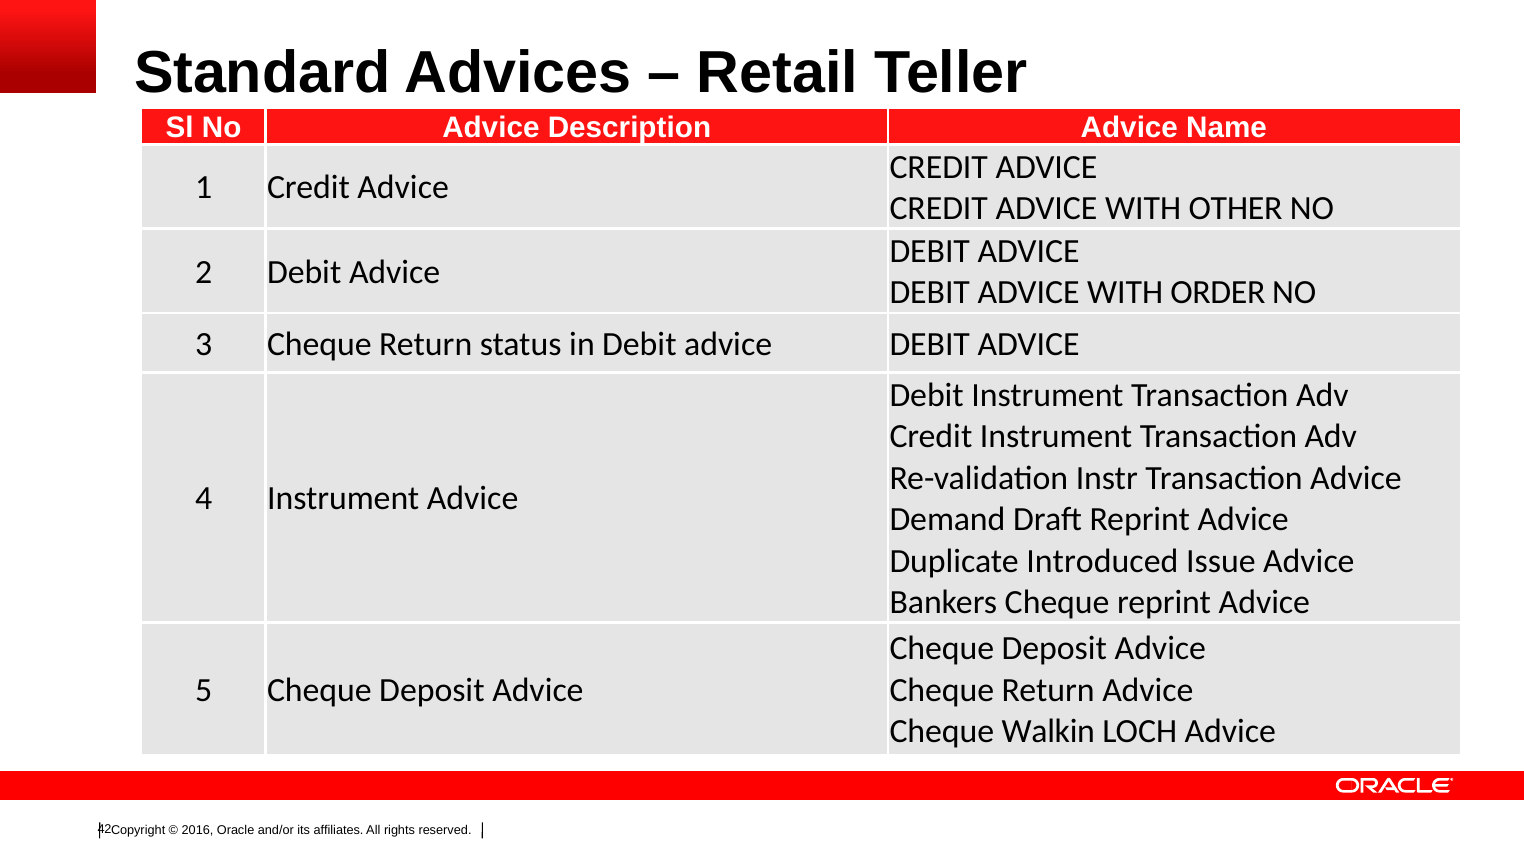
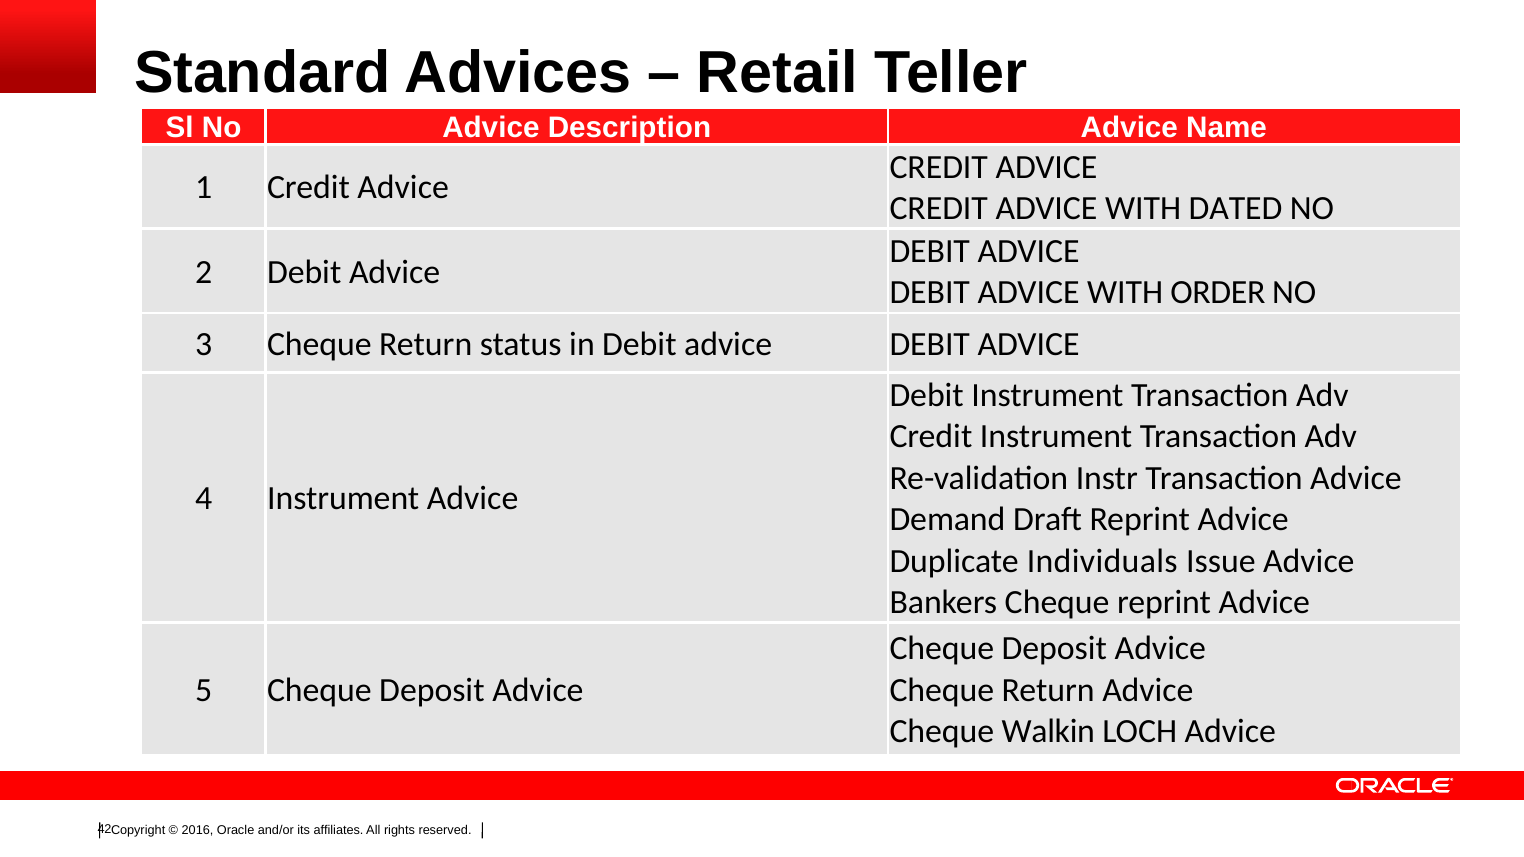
OTHER: OTHER -> DATED
Introduced: Introduced -> Individuals
